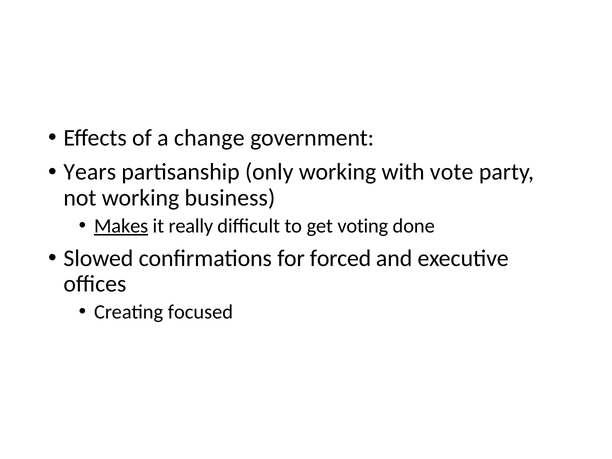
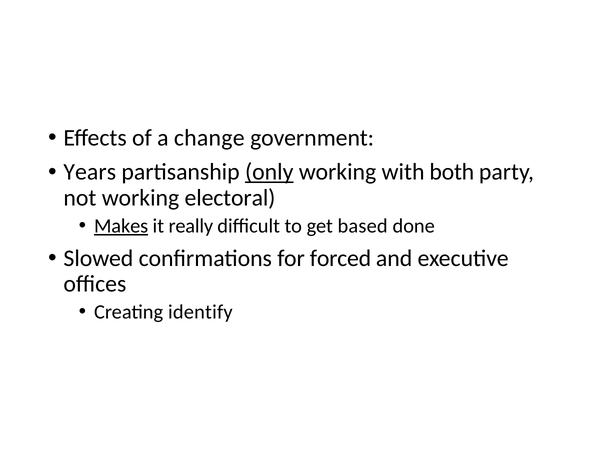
only underline: none -> present
vote: vote -> both
business: business -> electoral
voting: voting -> based
focused: focused -> identify
